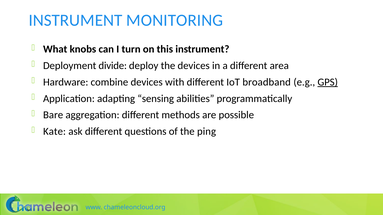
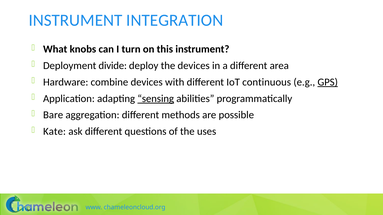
MONITORING: MONITORING -> INTEGRATION
broadband: broadband -> continuous
sensing underline: none -> present
ping: ping -> uses
